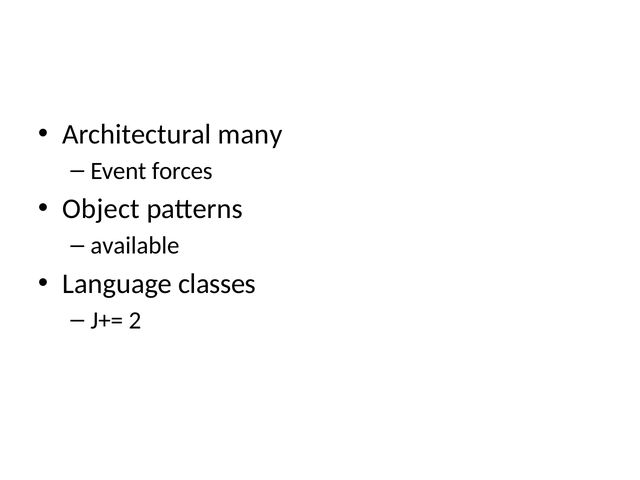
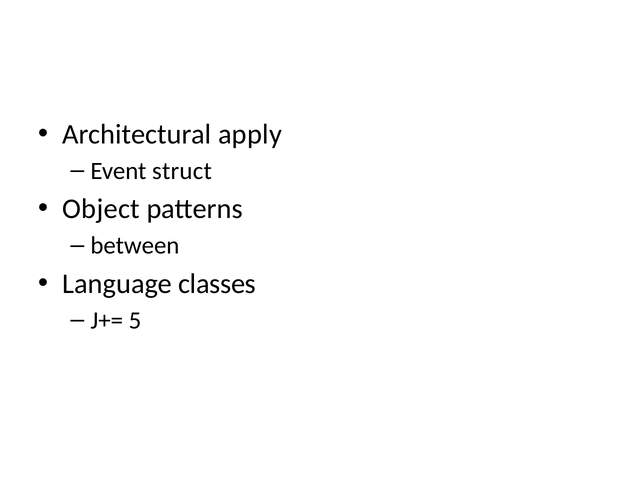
many: many -> apply
forces: forces -> struct
available: available -> between
2: 2 -> 5
